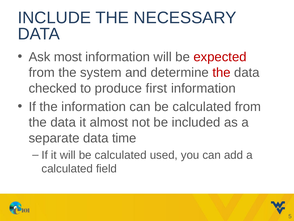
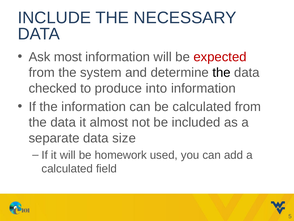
the at (221, 72) colour: red -> black
first: first -> into
time: time -> size
will be calculated: calculated -> homework
